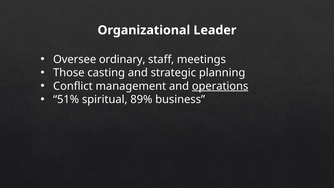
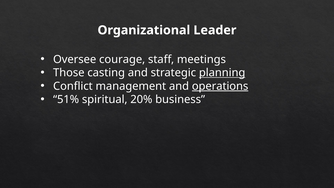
ordinary: ordinary -> courage
planning underline: none -> present
89%: 89% -> 20%
